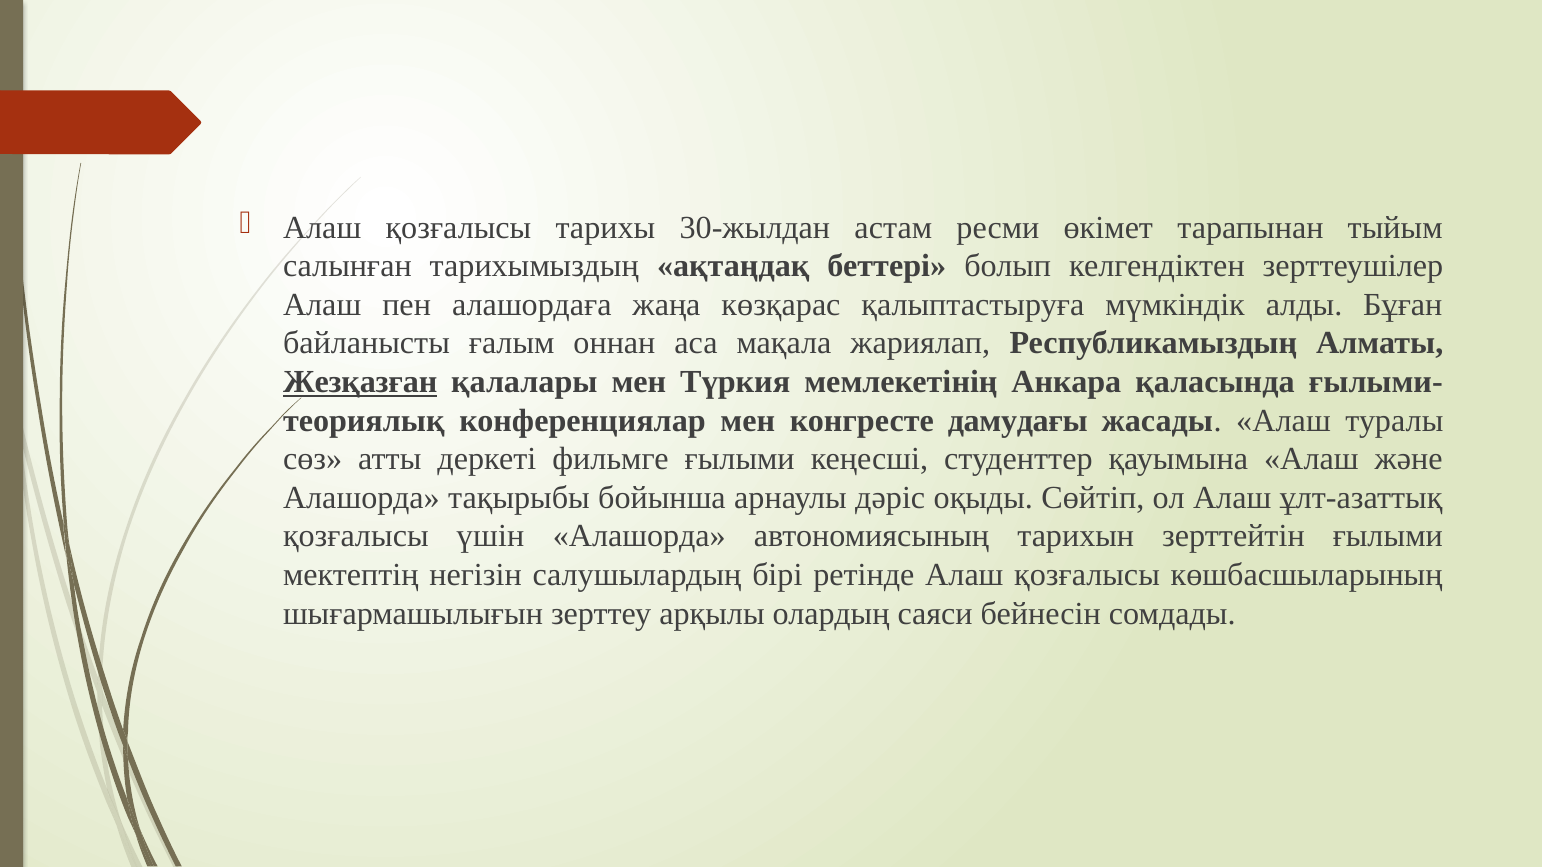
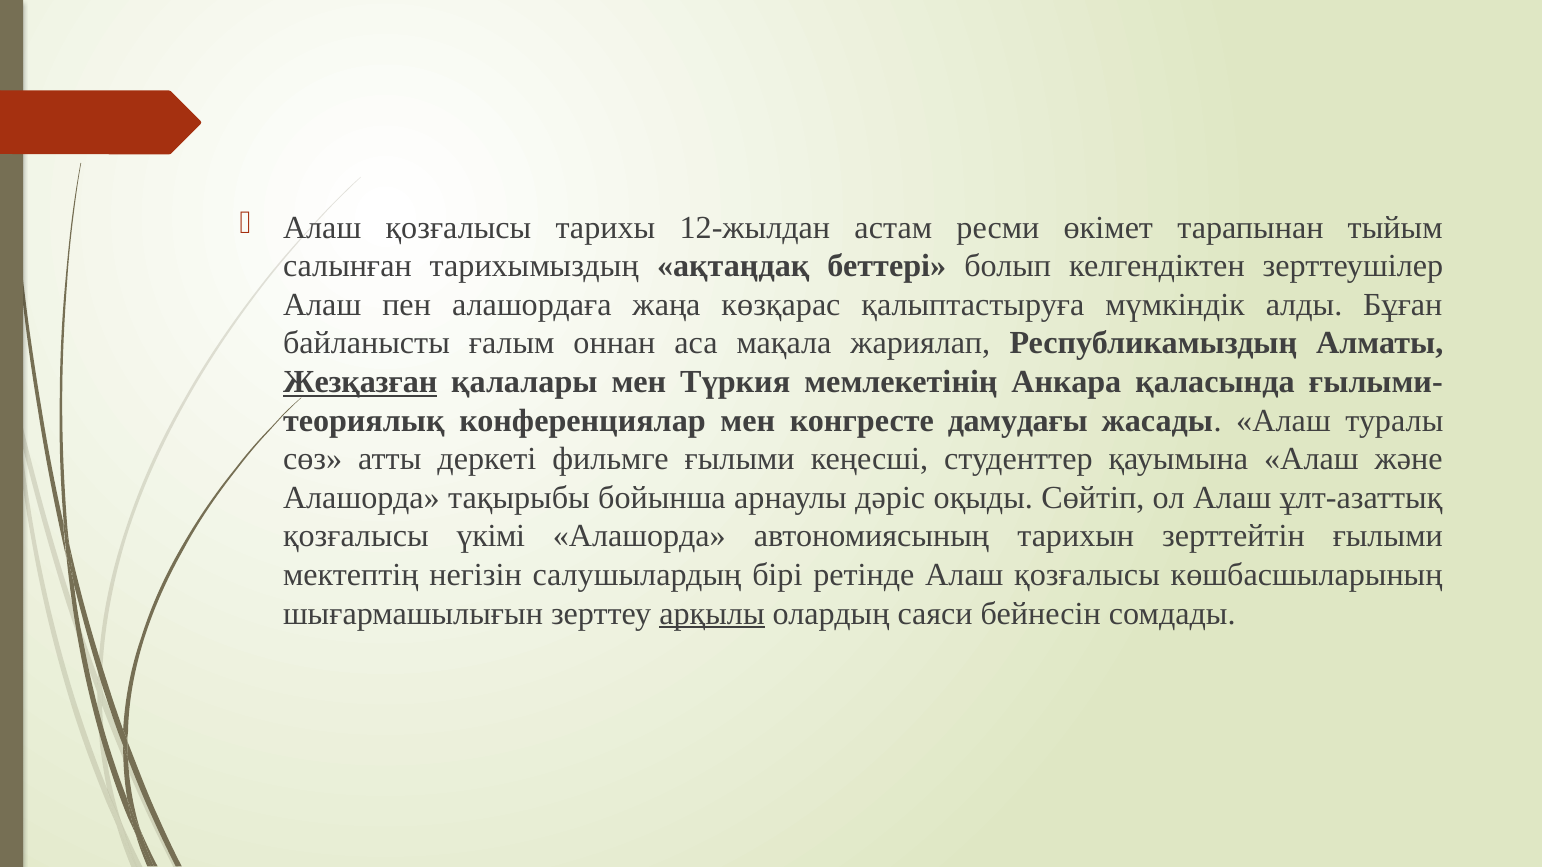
30-жылдан: 30-жылдан -> 12-жылдан
үшін: үшін -> үкімі
арқылы underline: none -> present
